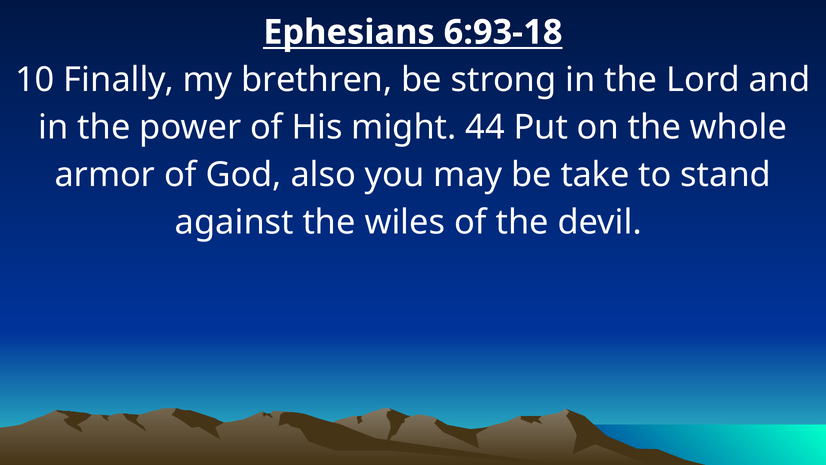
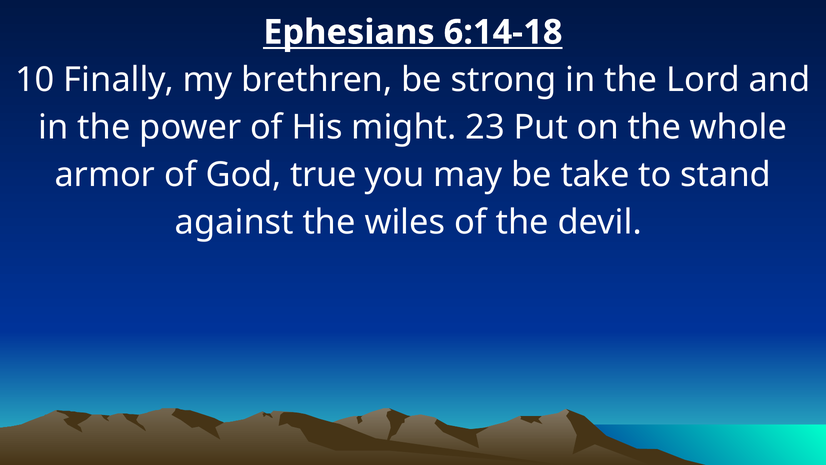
6:93-18: 6:93-18 -> 6:14-18
44: 44 -> 23
also: also -> true
